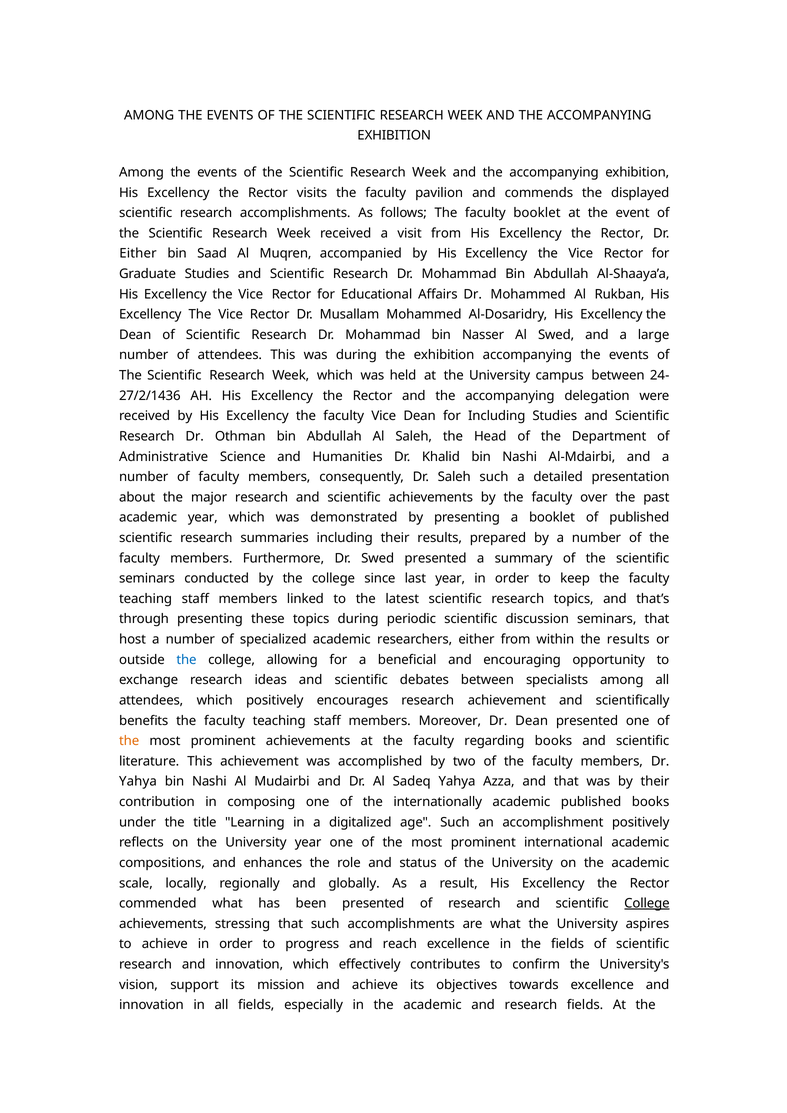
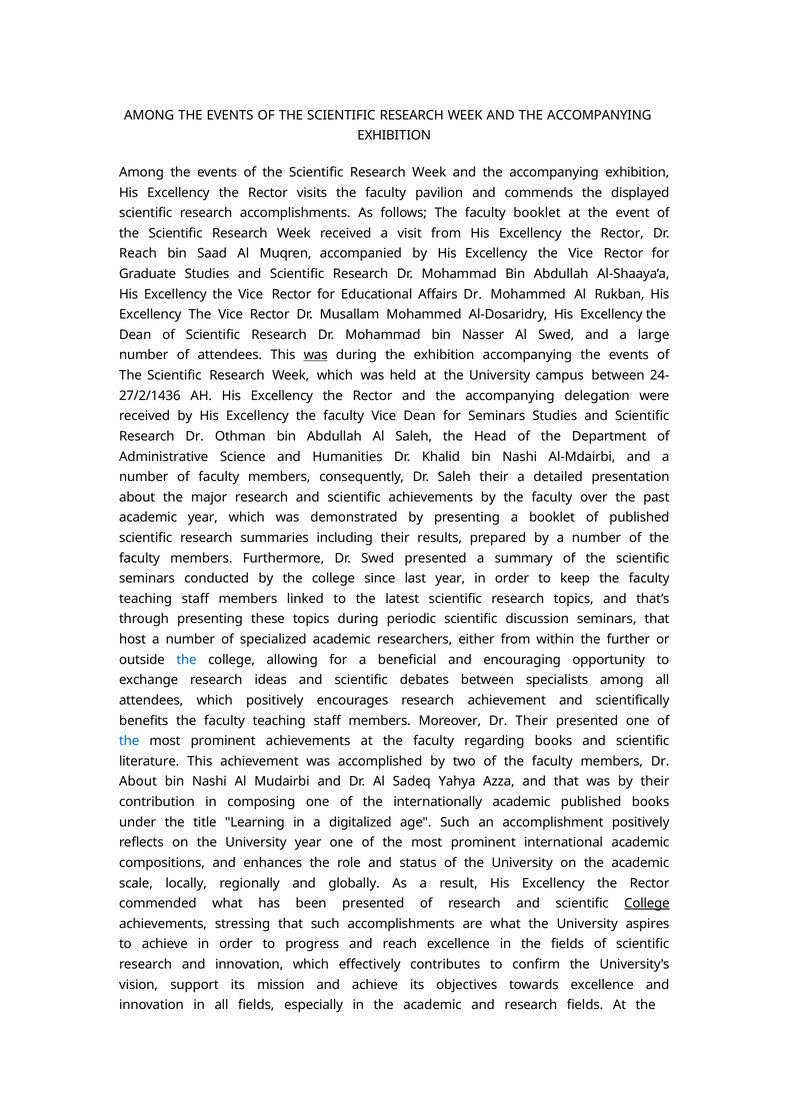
Either at (138, 254): Either -> Reach
was at (316, 355) underline: none -> present
for Including: Including -> Seminars
Saleh such: such -> their
the results: results -> further
Dr Dean: Dean -> Their
the at (129, 741) colour: orange -> blue
Yahya at (138, 782): Yahya -> About
